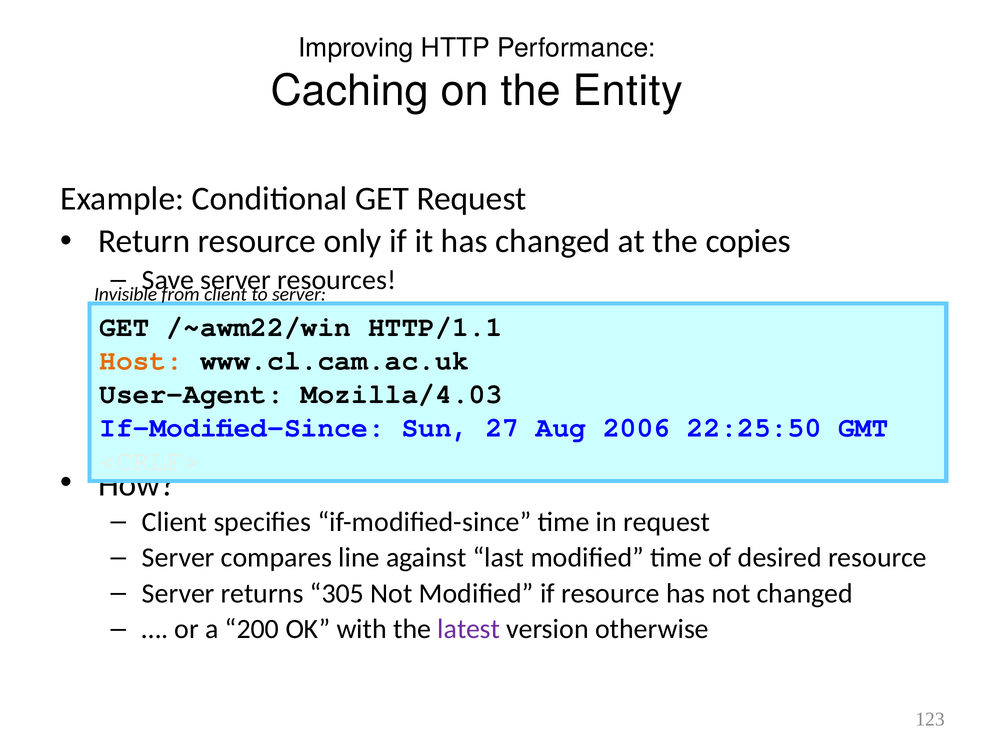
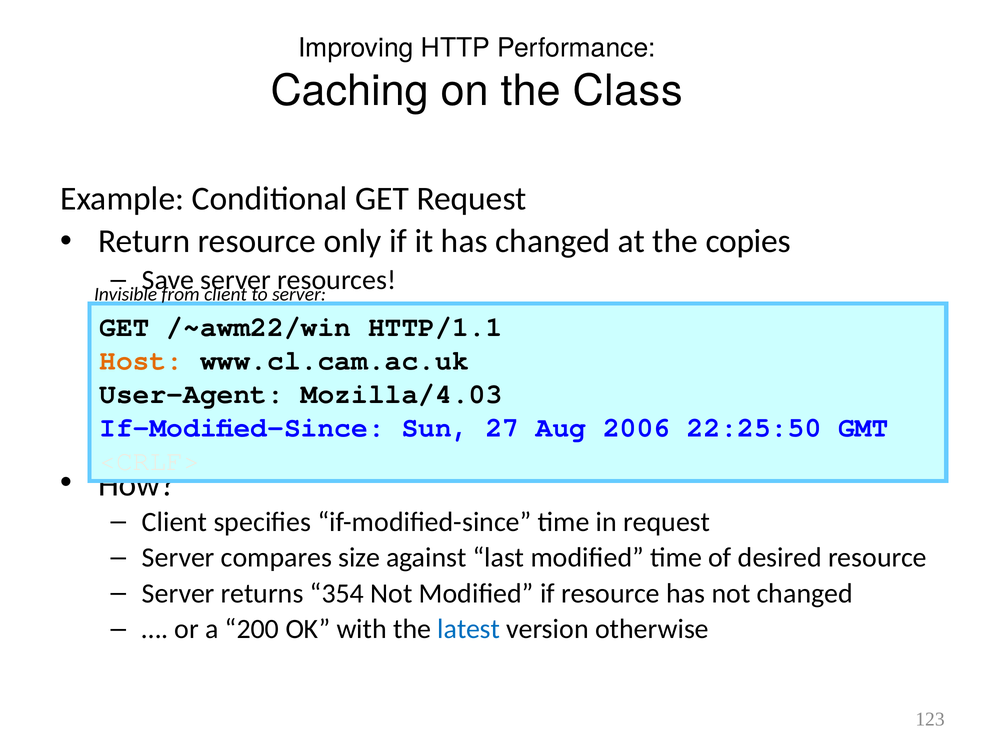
Entity: Entity -> Class
line: line -> size
305: 305 -> 354
latest colour: purple -> blue
